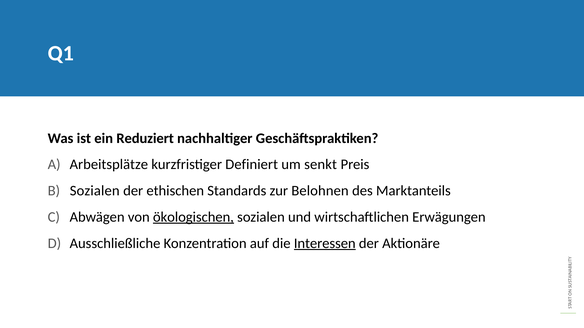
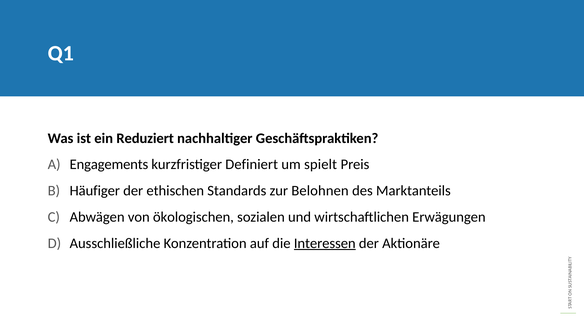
Arbeitsplätze: Arbeitsplätze -> Engagements
senkt: senkt -> spielt
Sozialen at (95, 191): Sozialen -> Häufiger
ökologischen underline: present -> none
